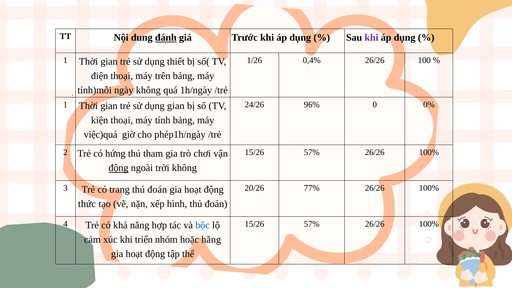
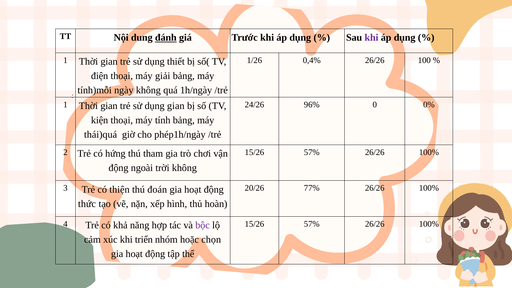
trên: trên -> giải
việc)quá: việc)quá -> thái)quá
động at (119, 168) underline: present -> none
trang: trang -> thiện
thủ đoán: đoán -> hoàn
bộc colour: blue -> purple
hăng: hăng -> chọn
